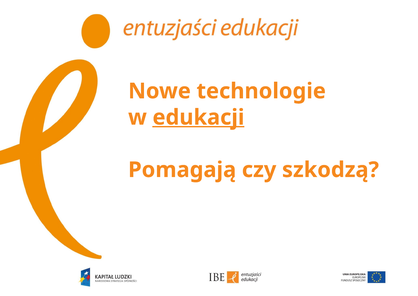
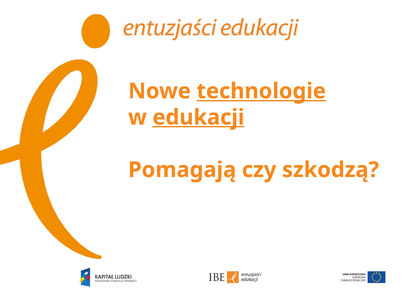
technologie underline: none -> present
